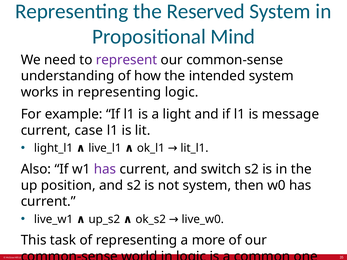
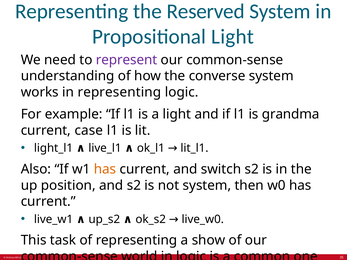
Propositional Mind: Mind -> Light
intended: intended -> converse
message: message -> grandma
has at (105, 169) colour: purple -> orange
more: more -> show
